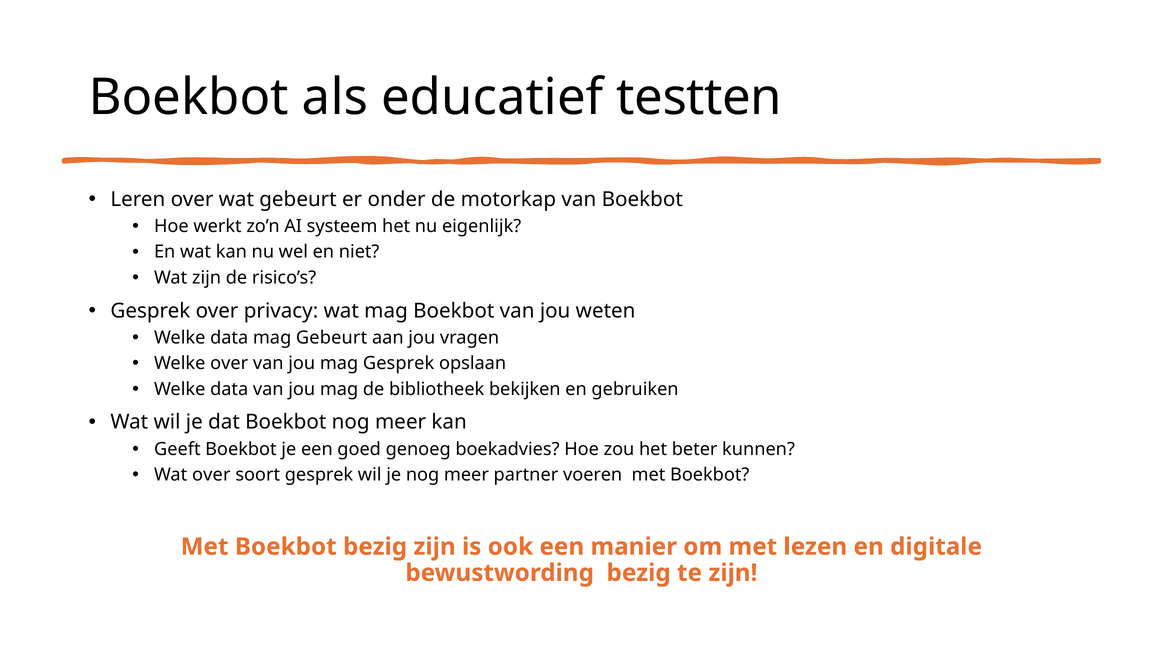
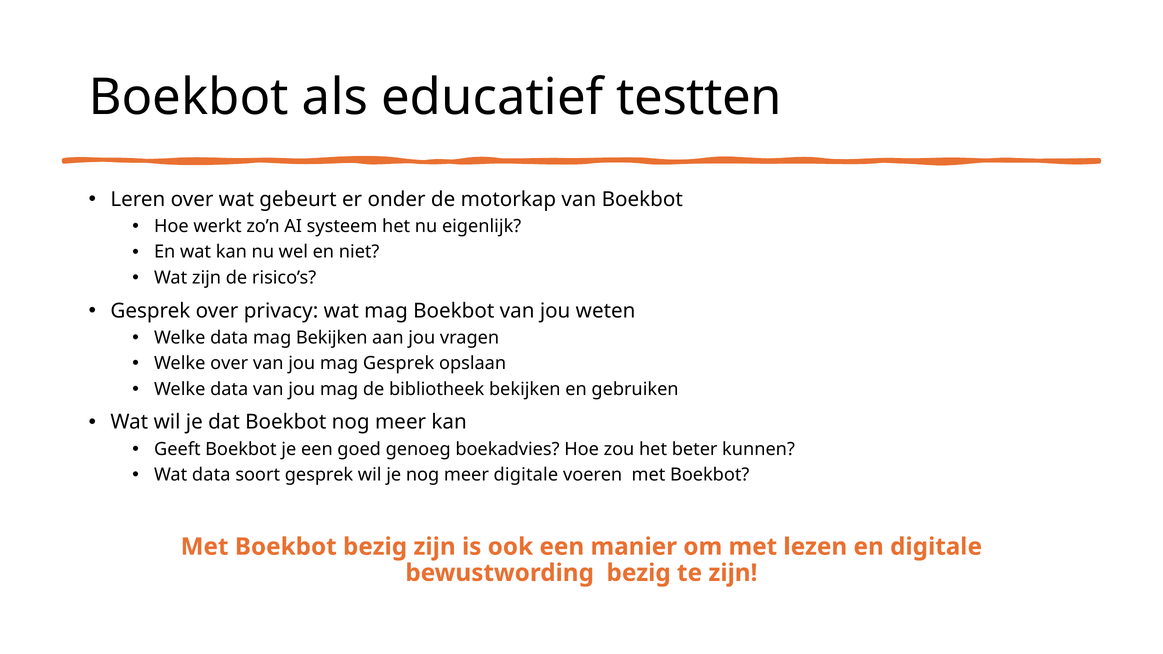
mag Gebeurt: Gebeurt -> Bekijken
Wat over: over -> data
meer partner: partner -> digitale
